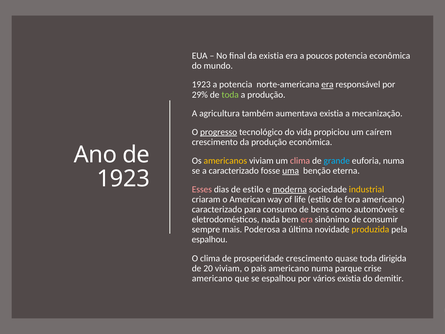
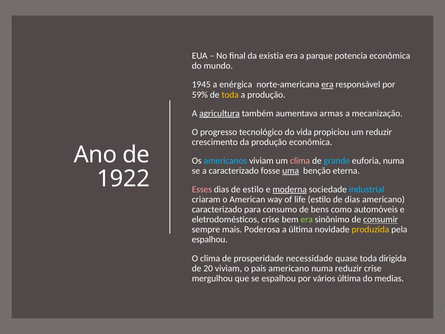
poucos: poucos -> parque
1923 at (201, 85): 1923 -> 1945
a potencia: potencia -> enérgica
29%: 29% -> 59%
toda at (230, 95) colour: light green -> yellow
agricultura underline: none -> present
aumentava existia: existia -> armas
progresso underline: present -> none
um caírem: caírem -> reduzir
americanos colour: yellow -> light blue
1923 at (123, 178): 1923 -> 1922
industrial colour: yellow -> light blue
de fora: fora -> dias
eletrodomésticos nada: nada -> crise
era at (307, 219) colour: pink -> light green
consumir underline: none -> present
prosperidade crescimento: crescimento -> necessidade
numa parque: parque -> reduzir
americano at (212, 278): americano -> mergulhou
vários existia: existia -> última
demitir: demitir -> medias
